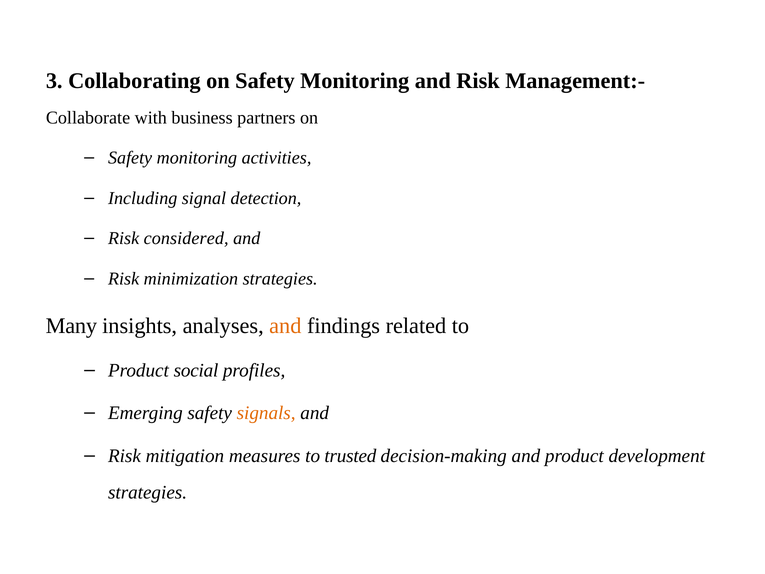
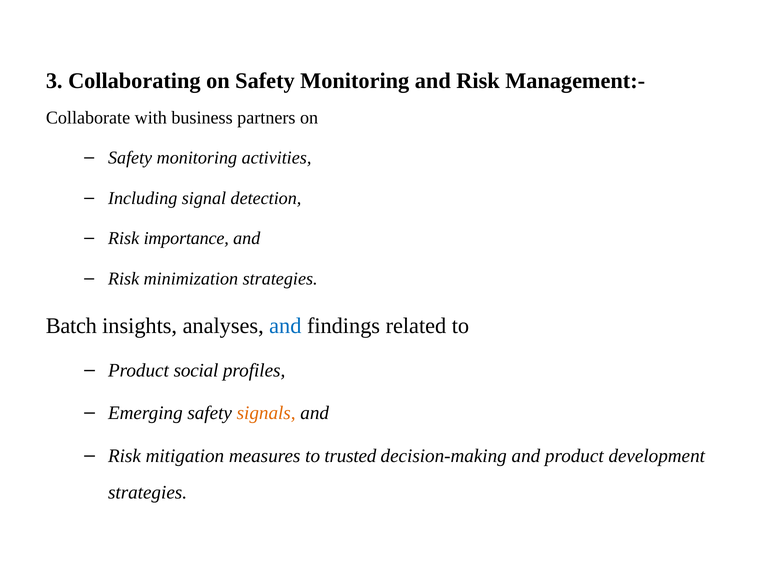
considered: considered -> importance
Many: Many -> Batch
and at (285, 326) colour: orange -> blue
